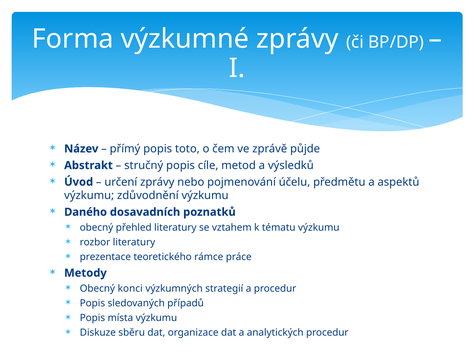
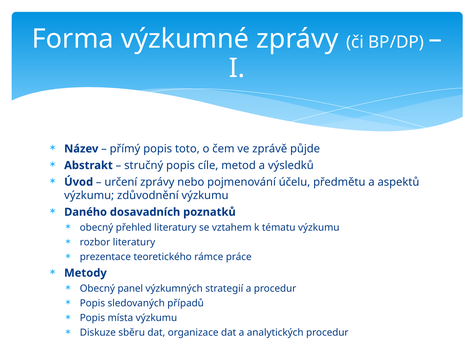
konci: konci -> panel
